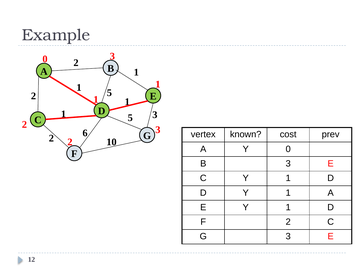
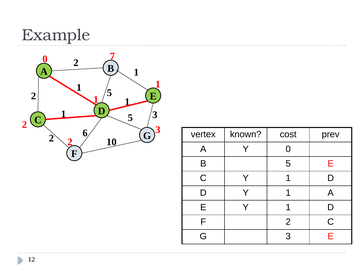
0 3: 3 -> 7
B 3: 3 -> 5
